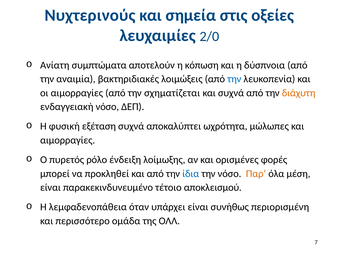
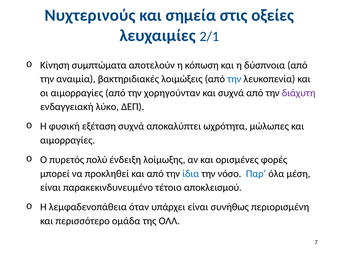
2/0: 2/0 -> 2/1
Ανίατη: Ανίατη -> Κίνηση
σχηματίζεται: σχηματίζεται -> χορηγούνταν
διάχυτη colour: orange -> purple
ενδαγγειακή νόσο: νόσο -> λύκο
ρόλο: ρόλο -> πολύ
Παρ colour: orange -> blue
